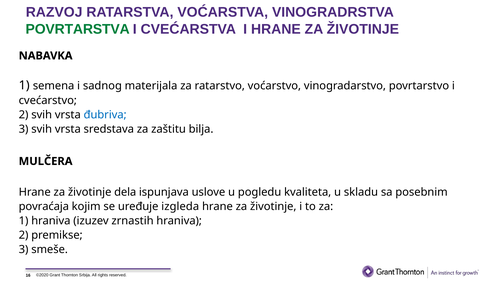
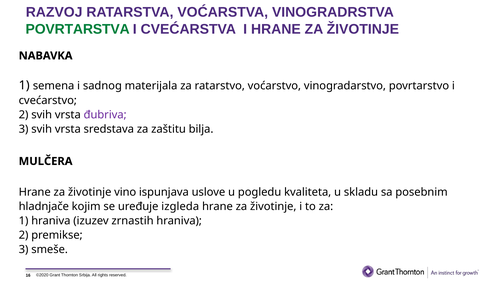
đubriva colour: blue -> purple
dela: dela -> vino
povraćaja: povraćaja -> hladnjače
